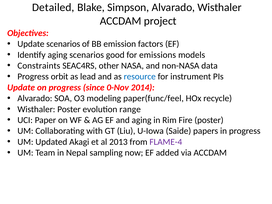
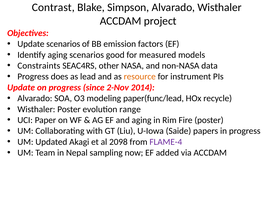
Detailed: Detailed -> Contrast
emissions: emissions -> measured
orbit: orbit -> does
resource colour: blue -> orange
0-Nov: 0-Nov -> 2-Nov
paper(func/feel: paper(func/feel -> paper(func/lead
2013: 2013 -> 2098
